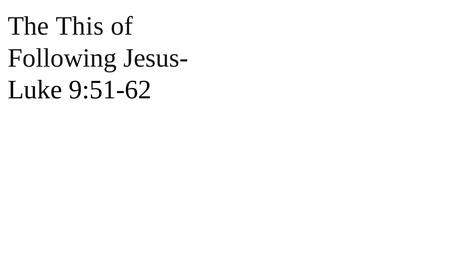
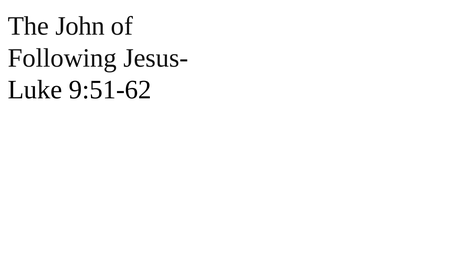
This: This -> John
